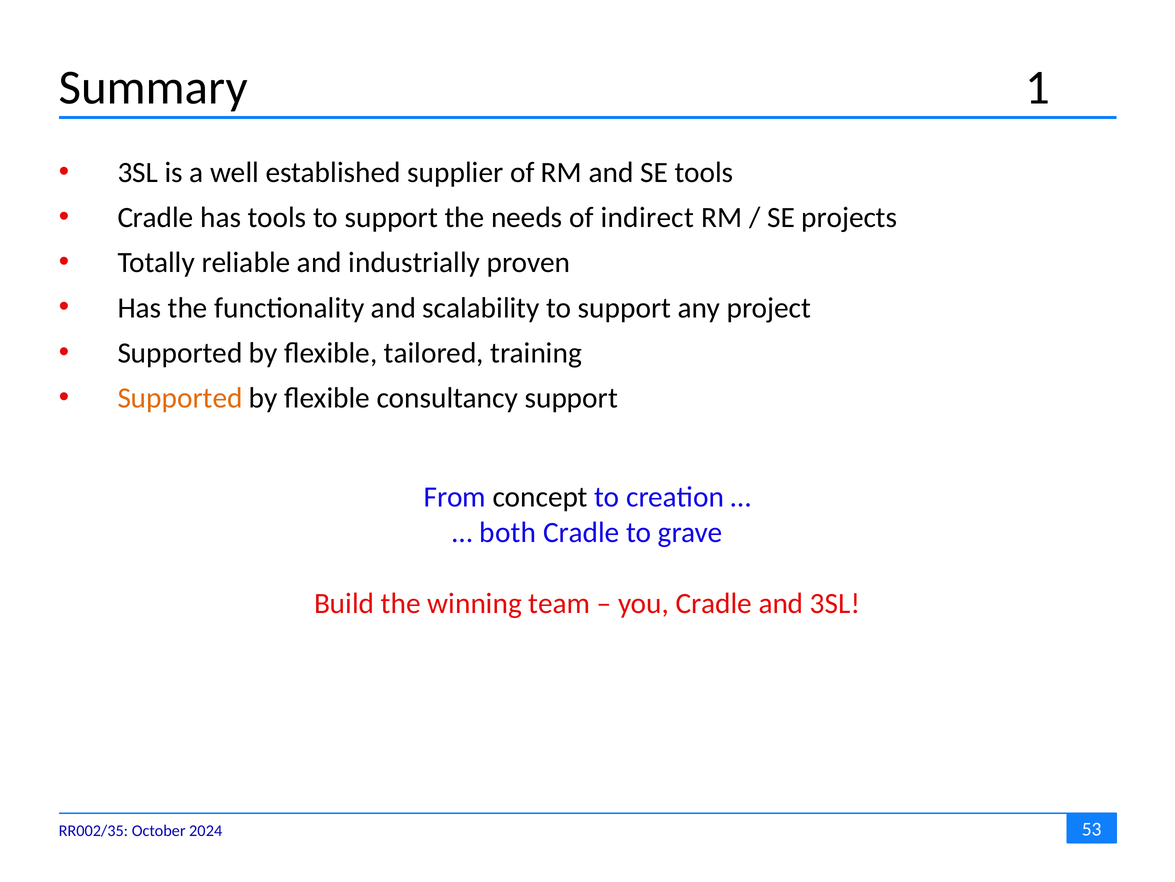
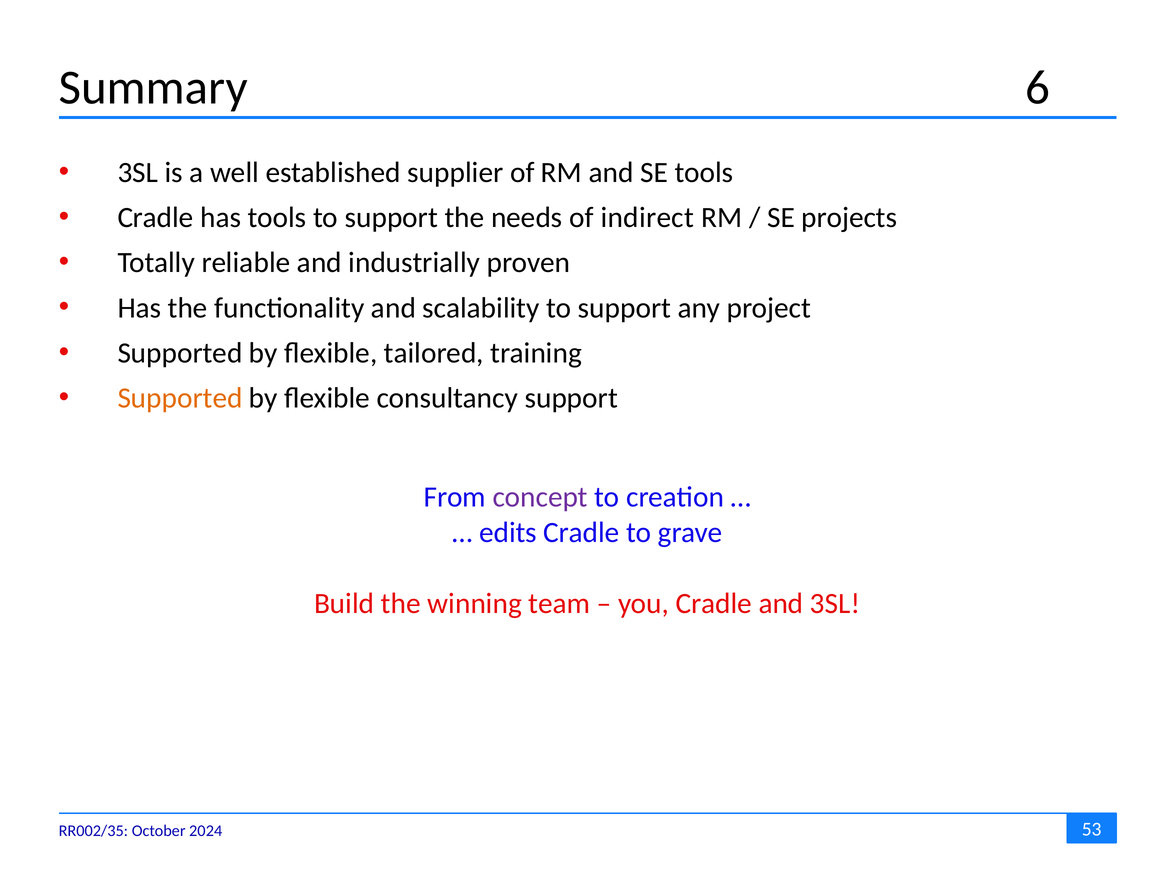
1: 1 -> 6
concept colour: black -> purple
both: both -> edits
